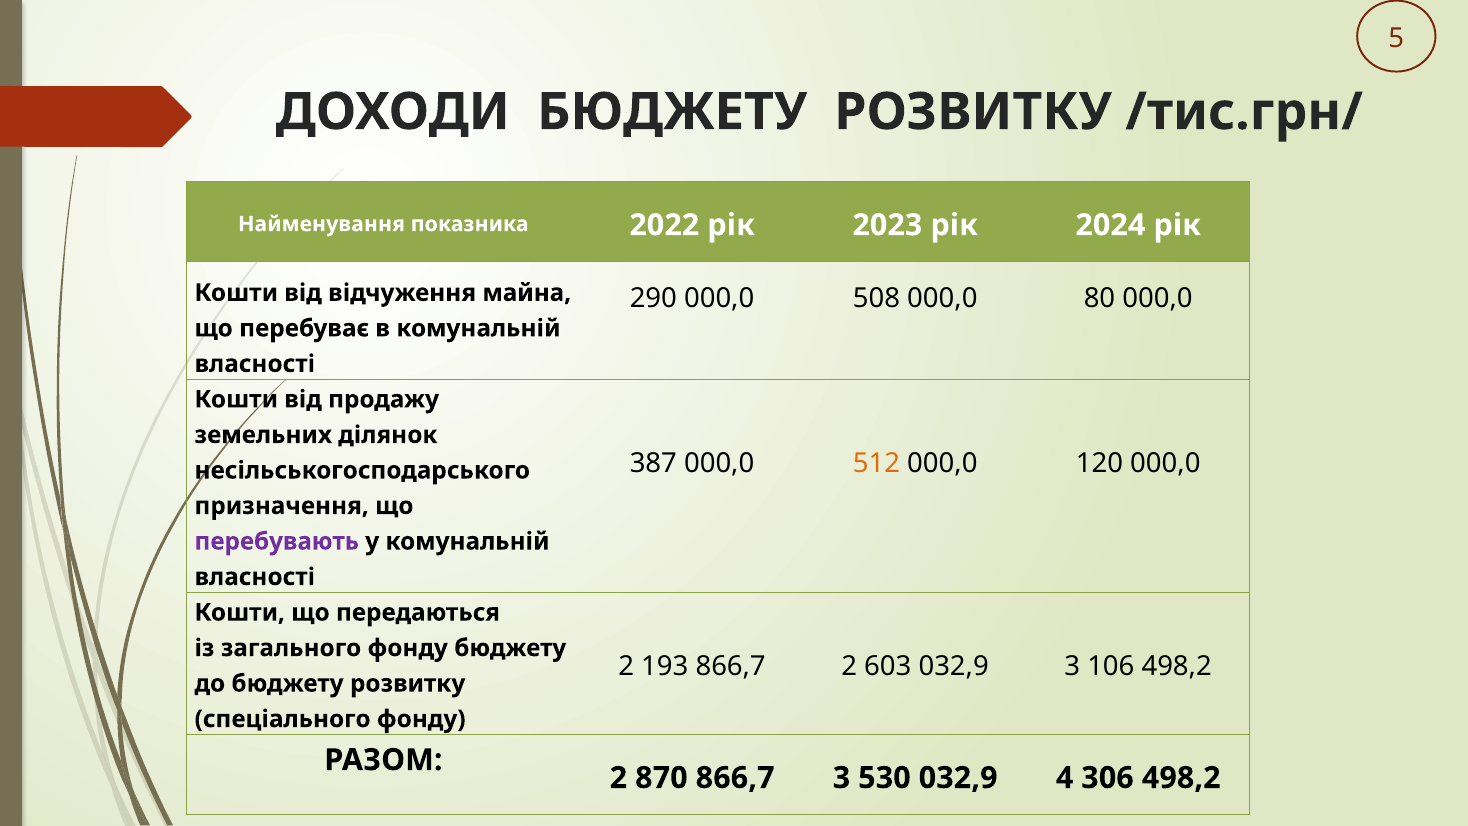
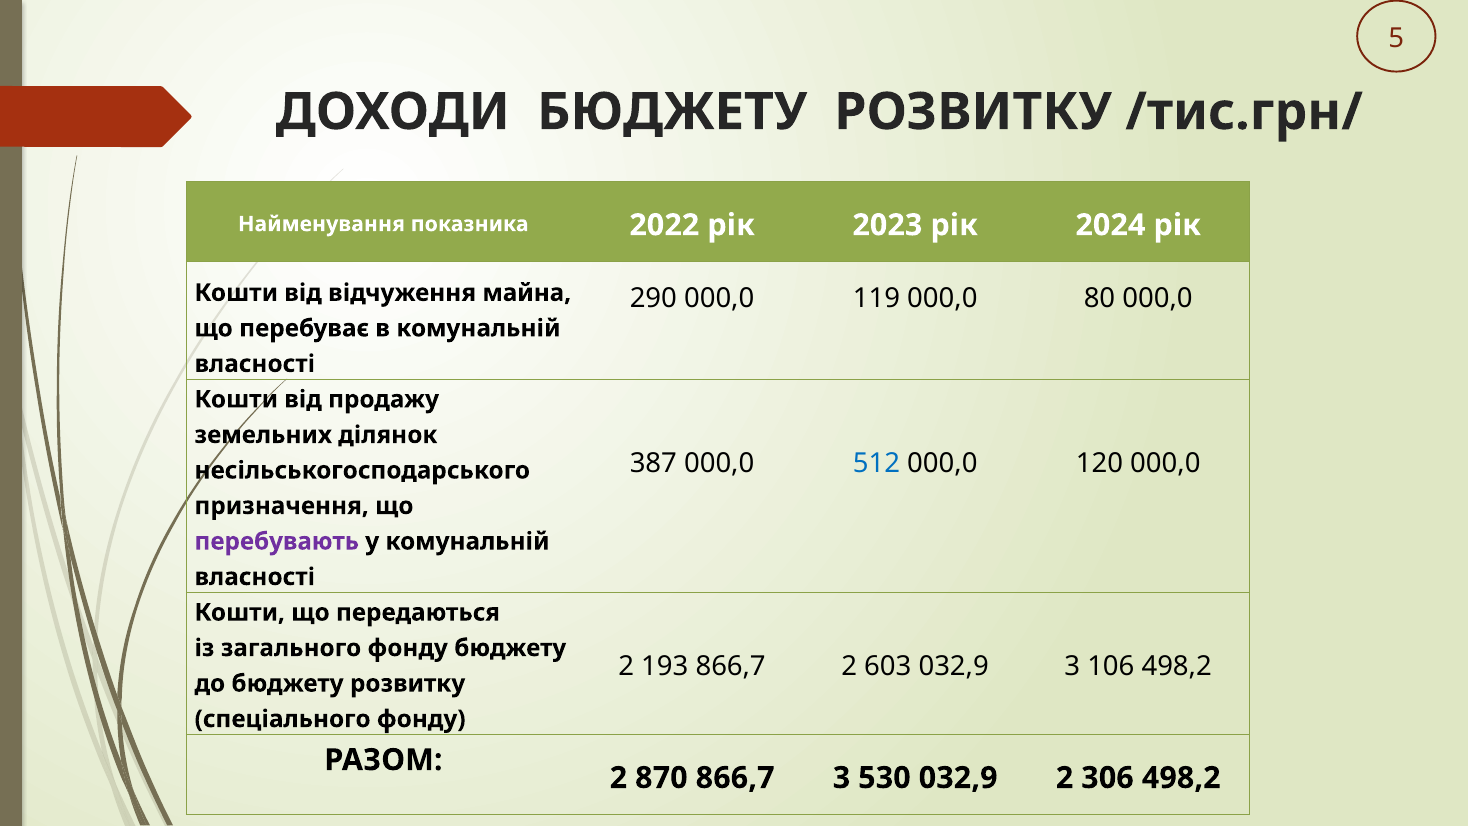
508: 508 -> 119
512 colour: orange -> blue
032,9 4: 4 -> 2
